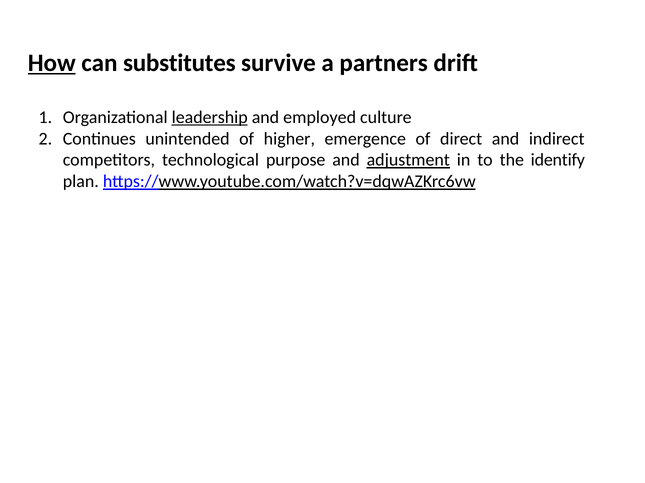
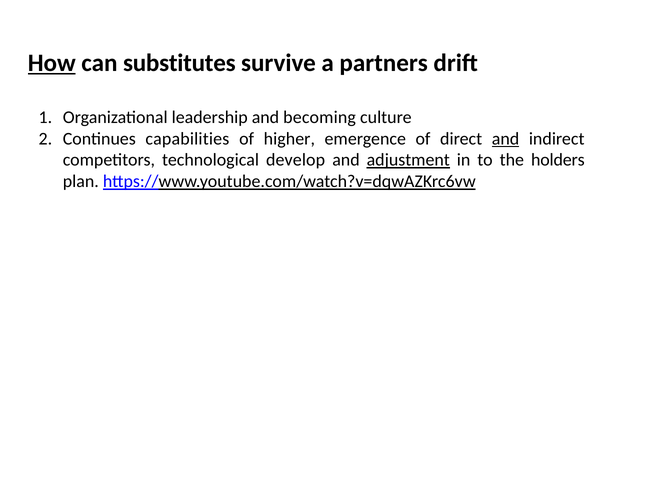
leadership underline: present -> none
employed: employed -> becoming
unintended: unintended -> capabilities
and at (506, 139) underline: none -> present
purpose: purpose -> develop
identify: identify -> holders
